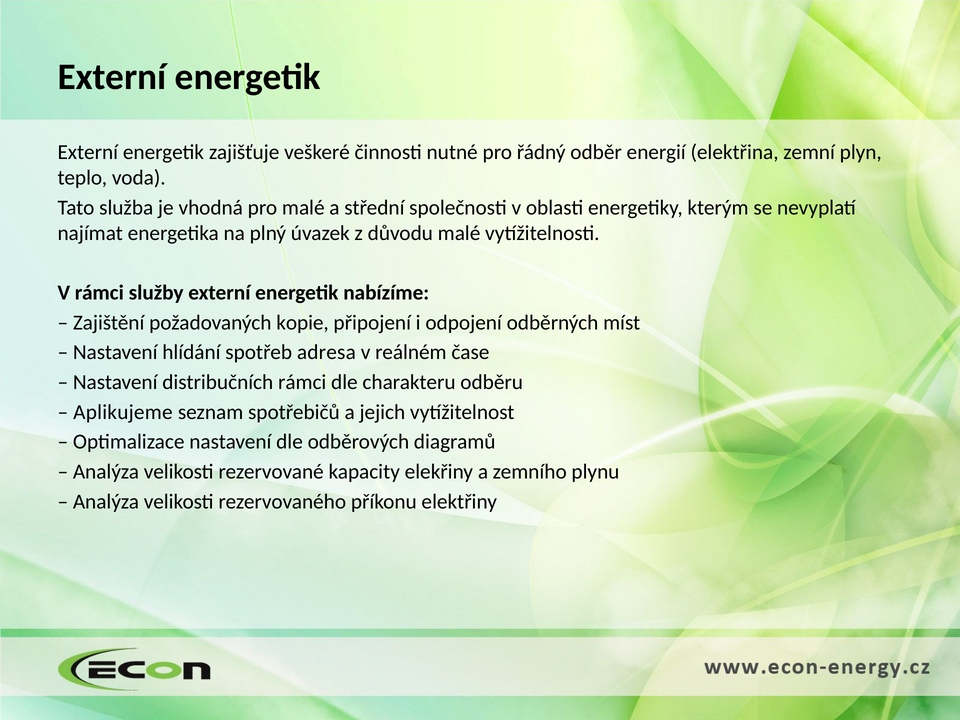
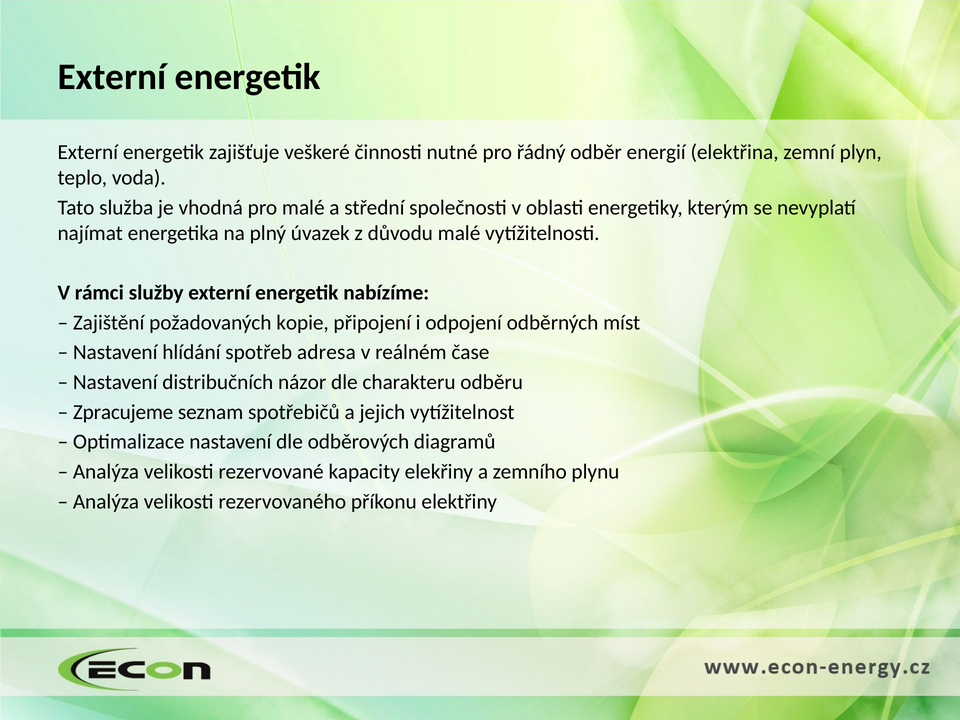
distribučních rámci: rámci -> názor
Aplikujeme: Aplikujeme -> Zpracujeme
